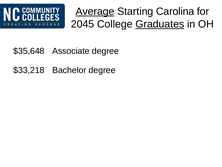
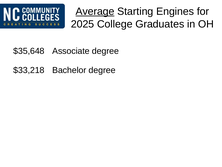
Carolina: Carolina -> Engines
2045: 2045 -> 2025
Graduates underline: present -> none
